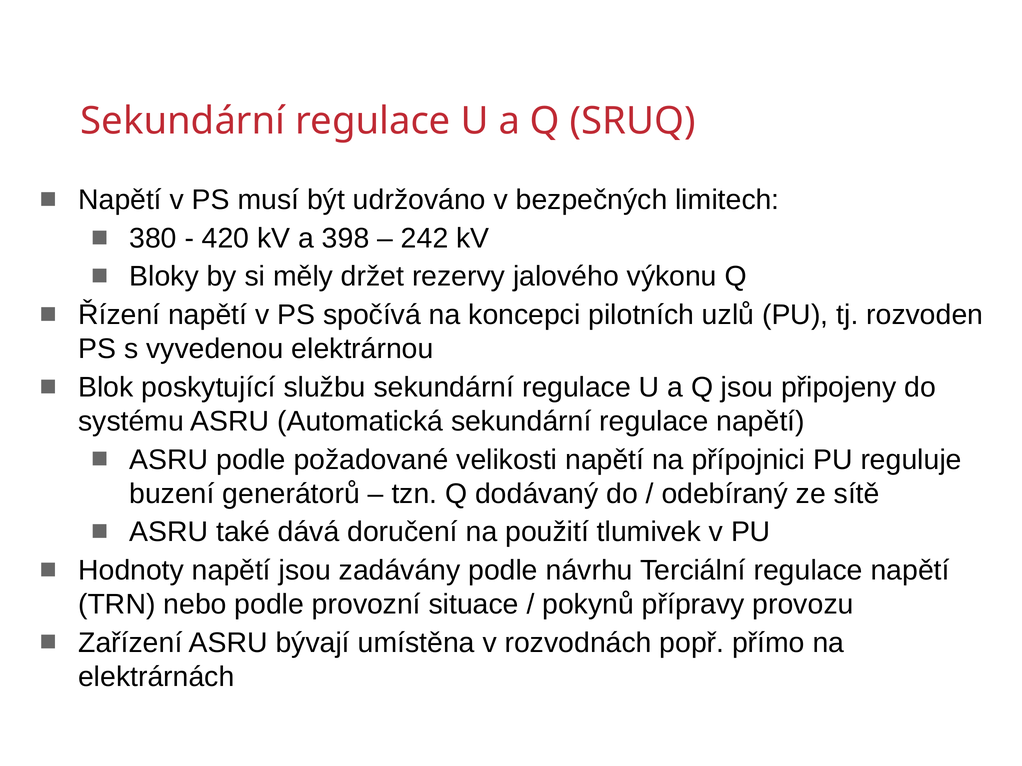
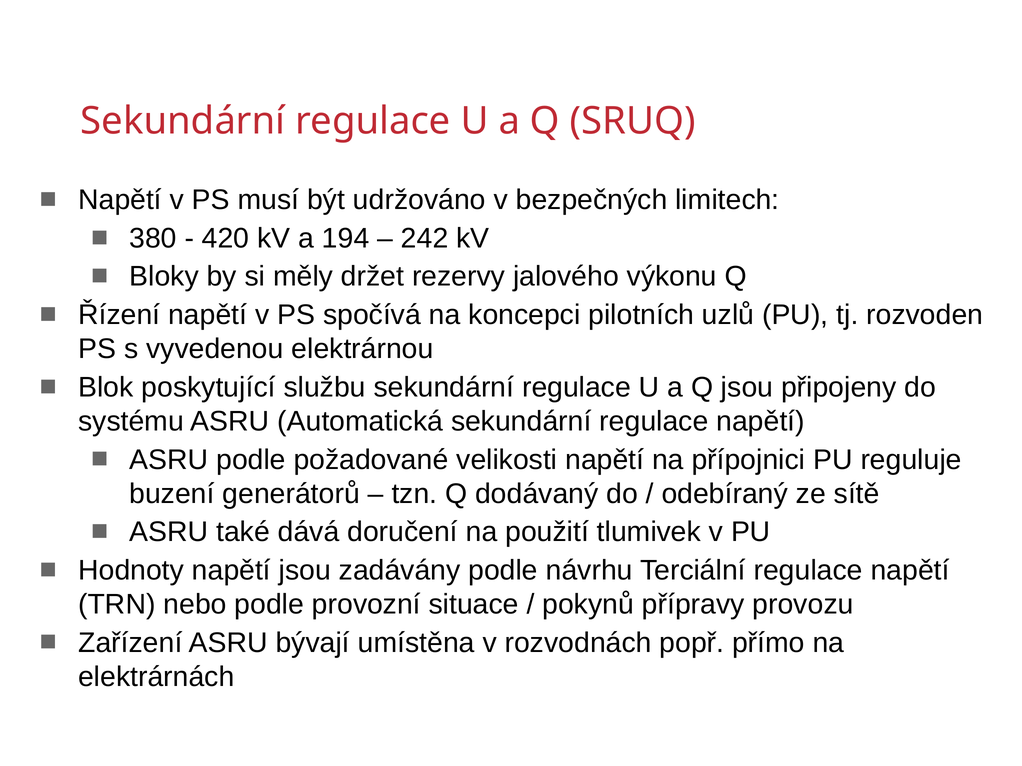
398: 398 -> 194
